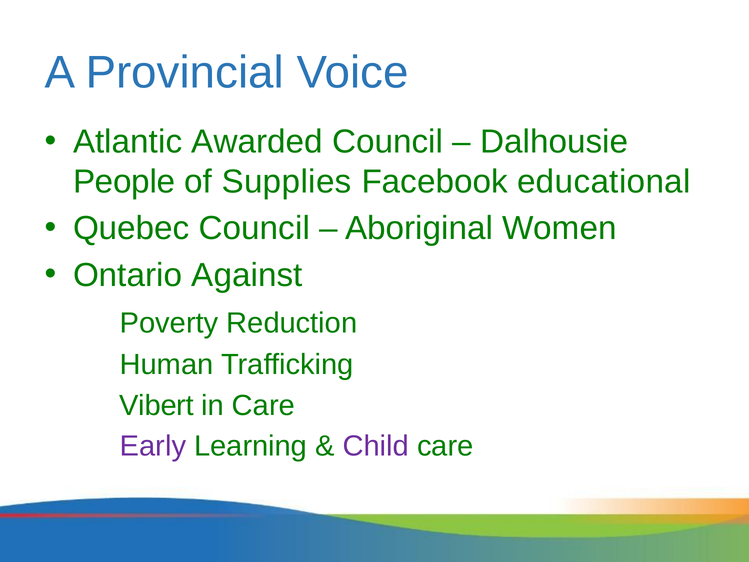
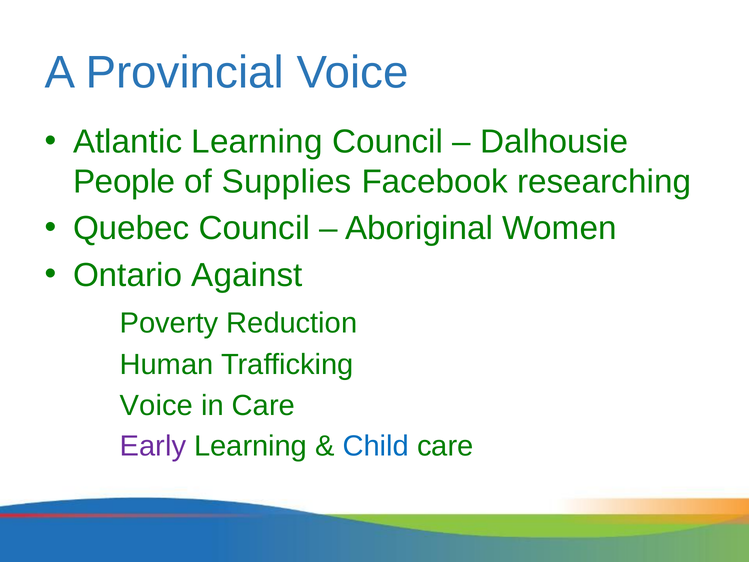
Atlantic Awarded: Awarded -> Learning
educational: educational -> researching
Vibert at (157, 405): Vibert -> Voice
Child colour: purple -> blue
